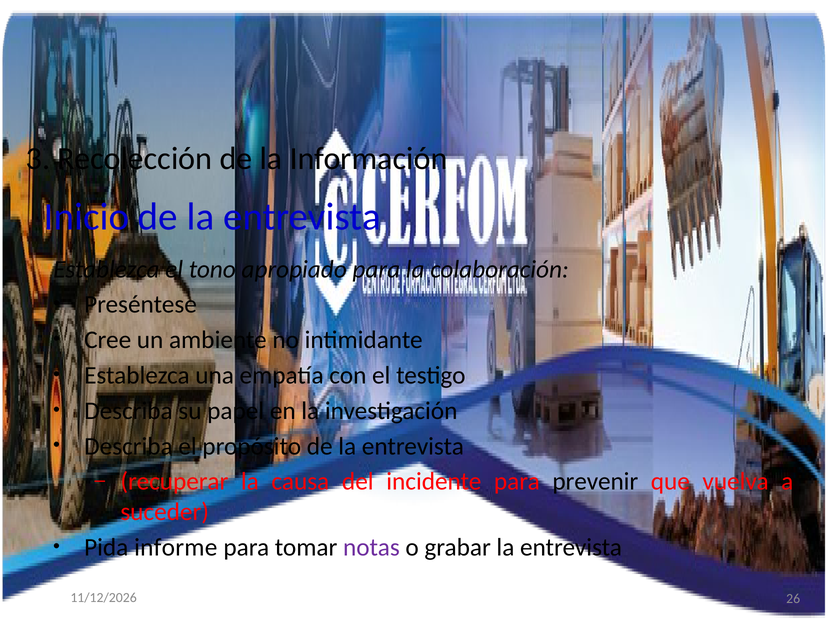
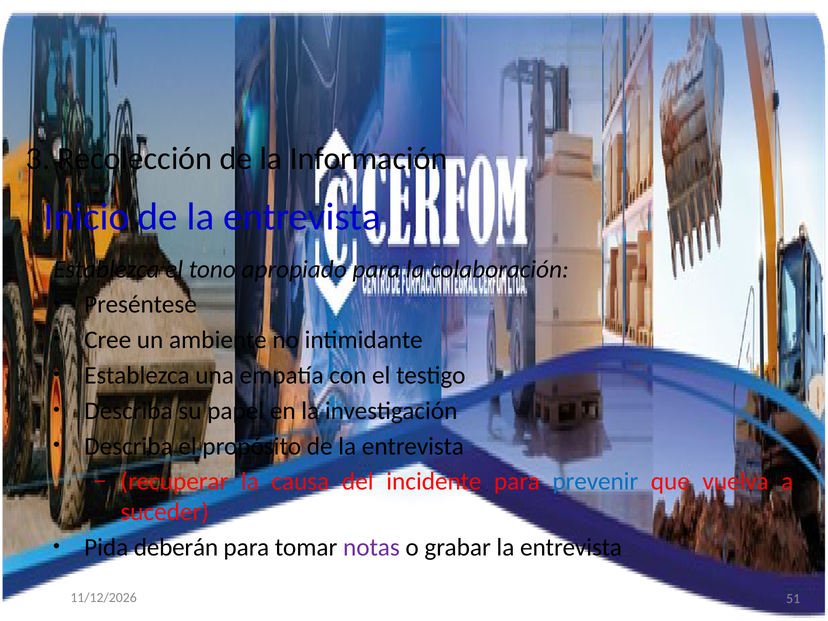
prevenir colour: black -> blue
informe: informe -> deberán
26: 26 -> 51
